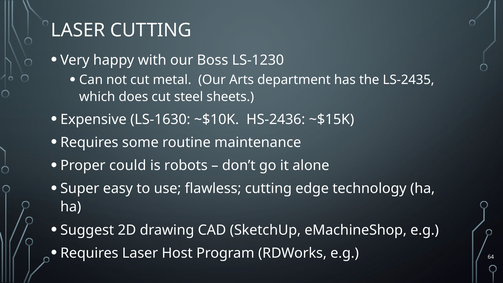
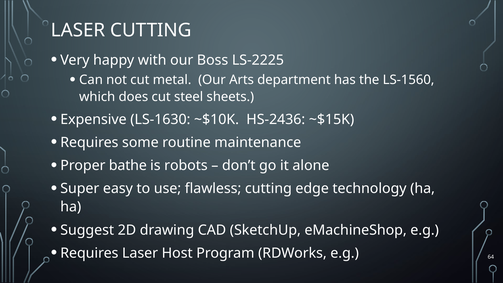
LS-1230: LS-1230 -> LS-2225
LS-2435: LS-2435 -> LS-1560
could: could -> bathe
